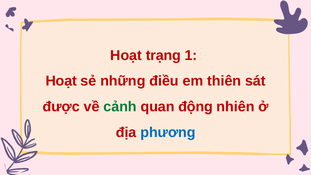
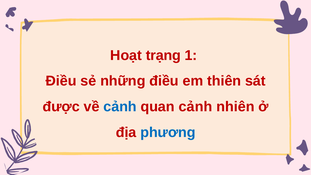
Hoạt at (61, 81): Hoạt -> Điều
cảnh at (120, 107) colour: green -> blue
quan động: động -> cảnh
